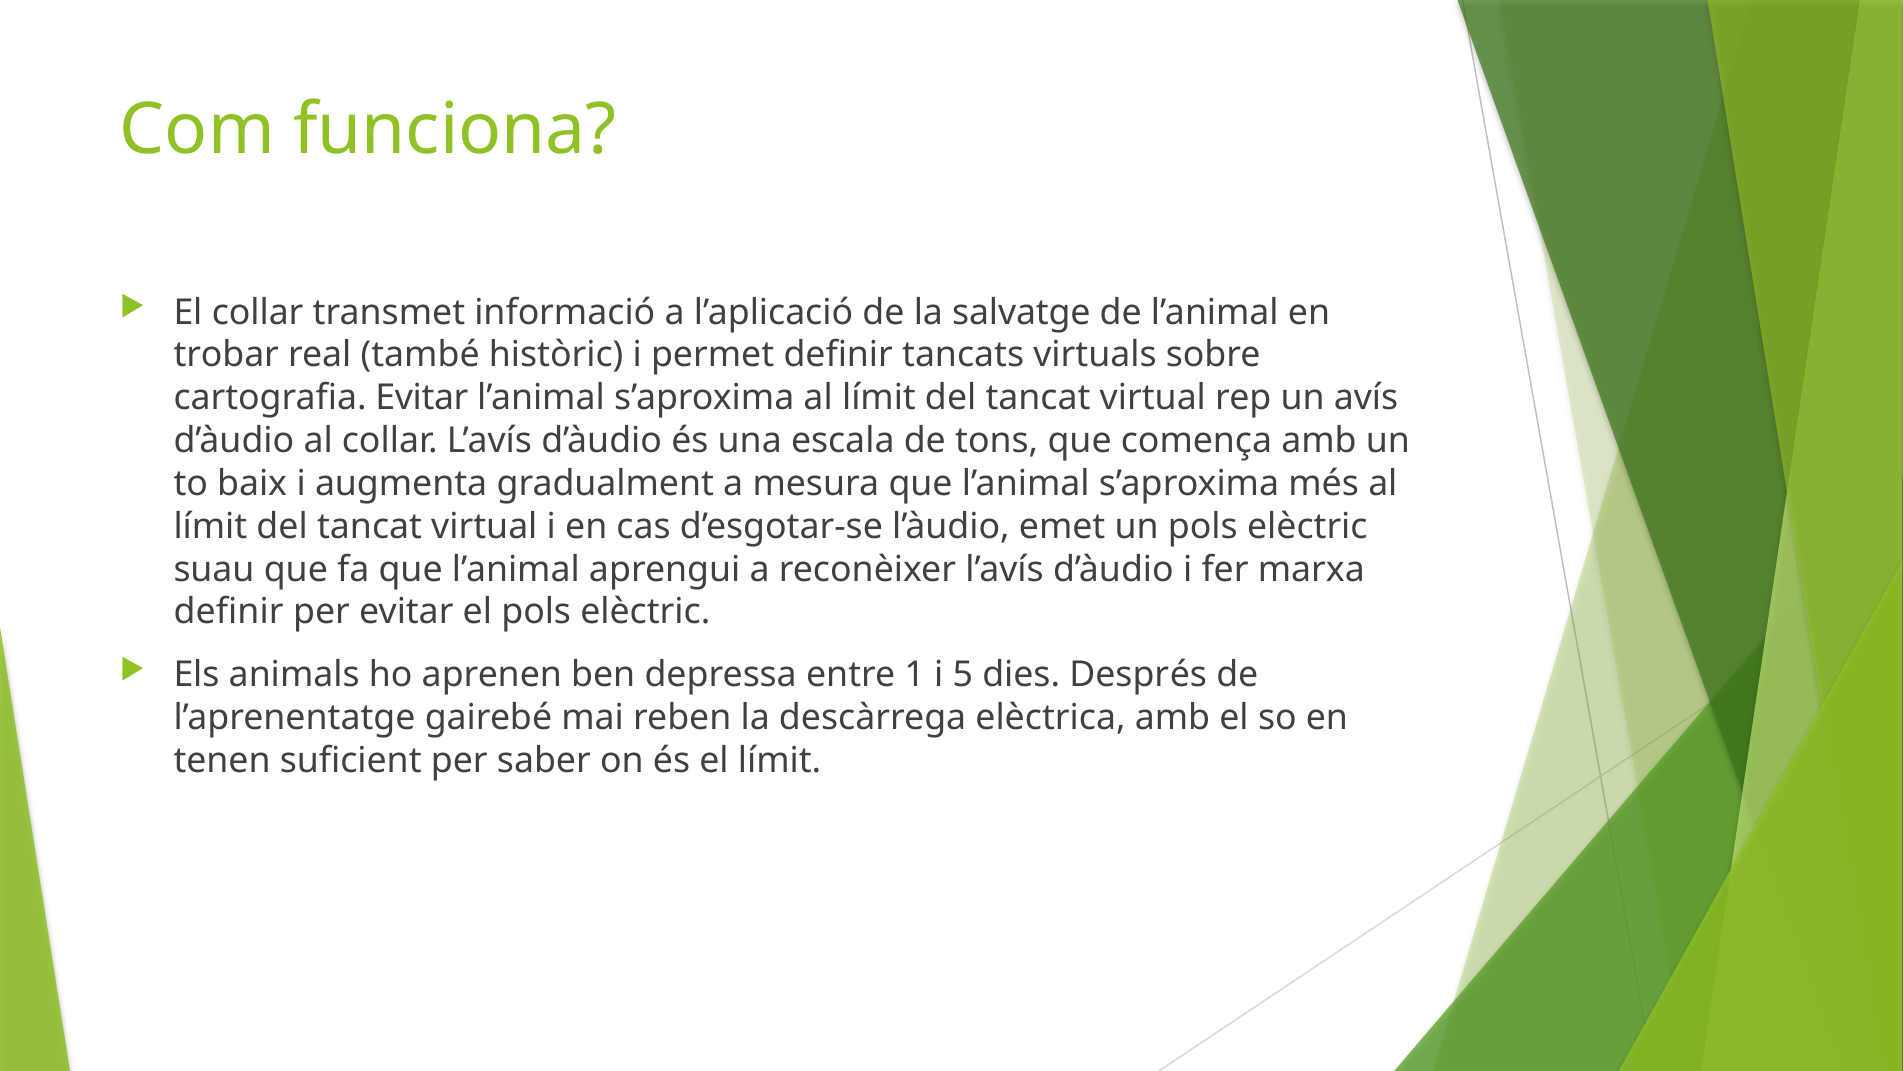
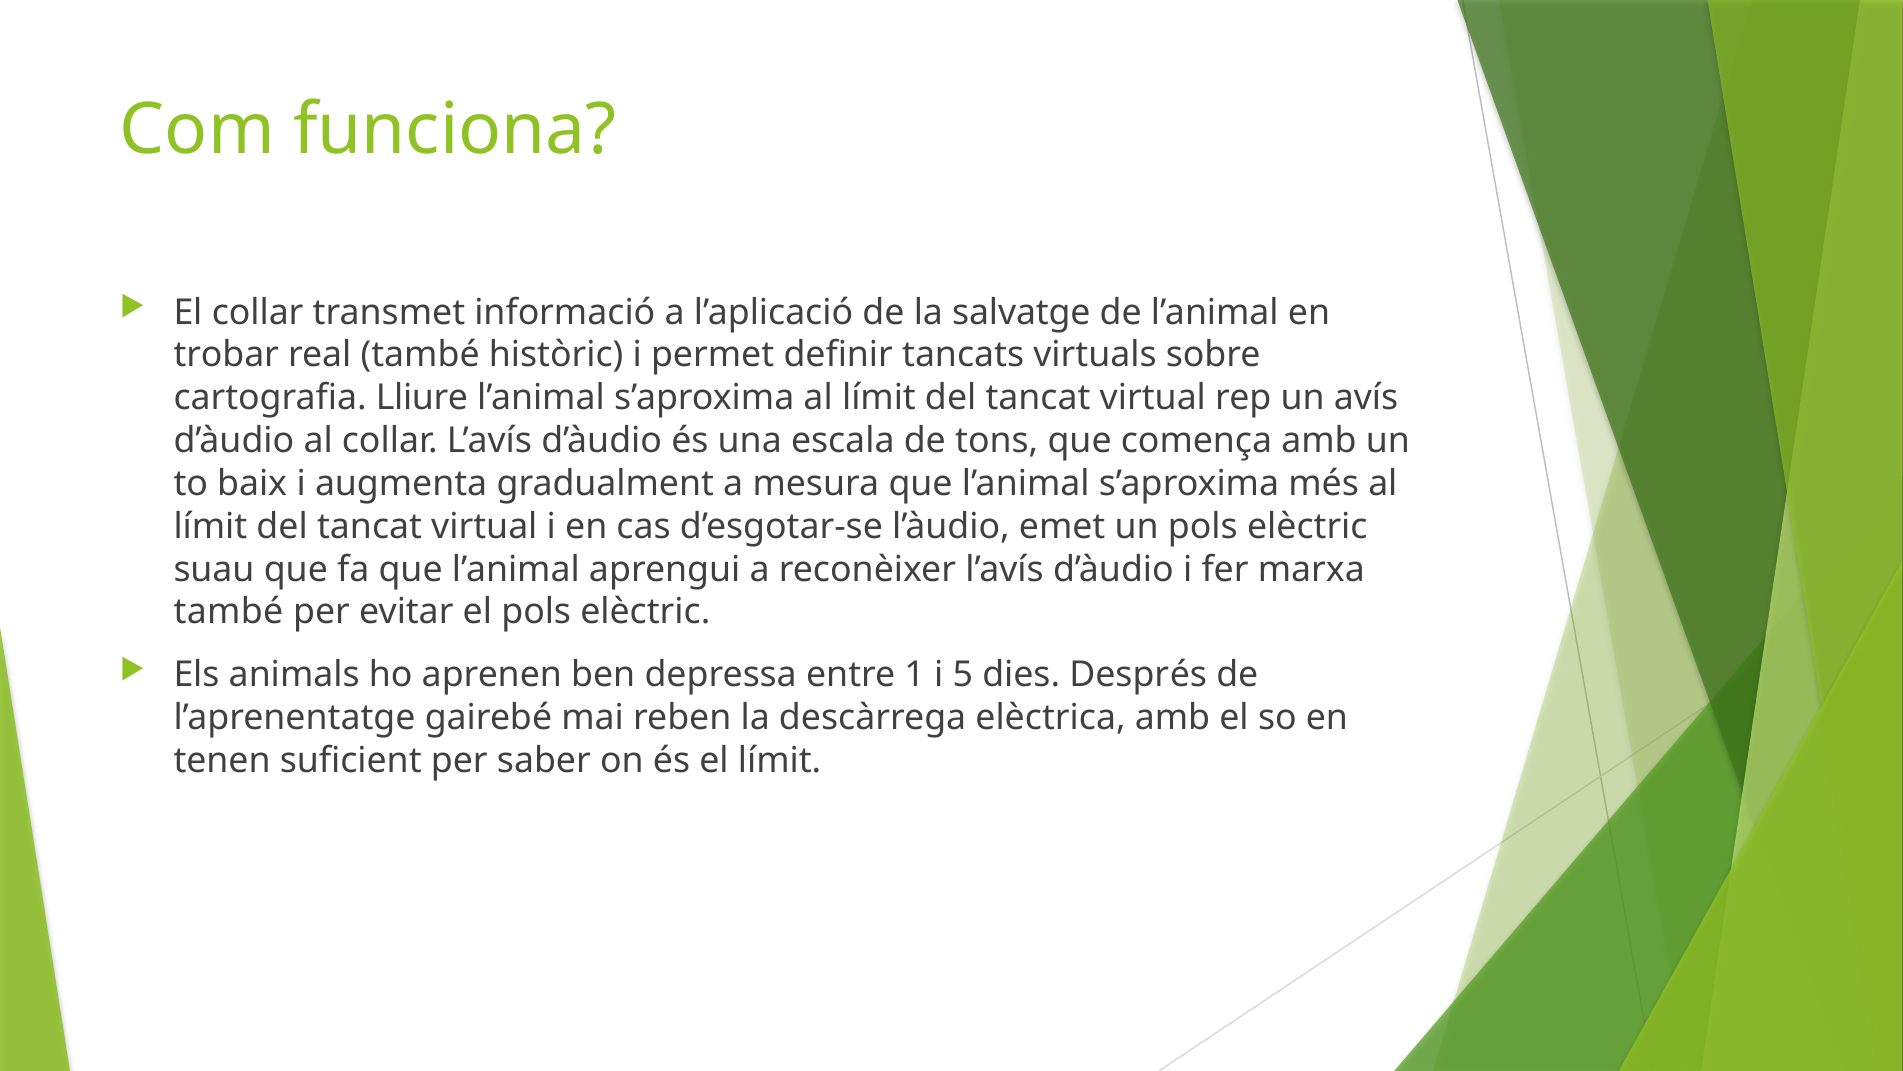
cartografia Evitar: Evitar -> Lliure
definir at (229, 612): definir -> també
